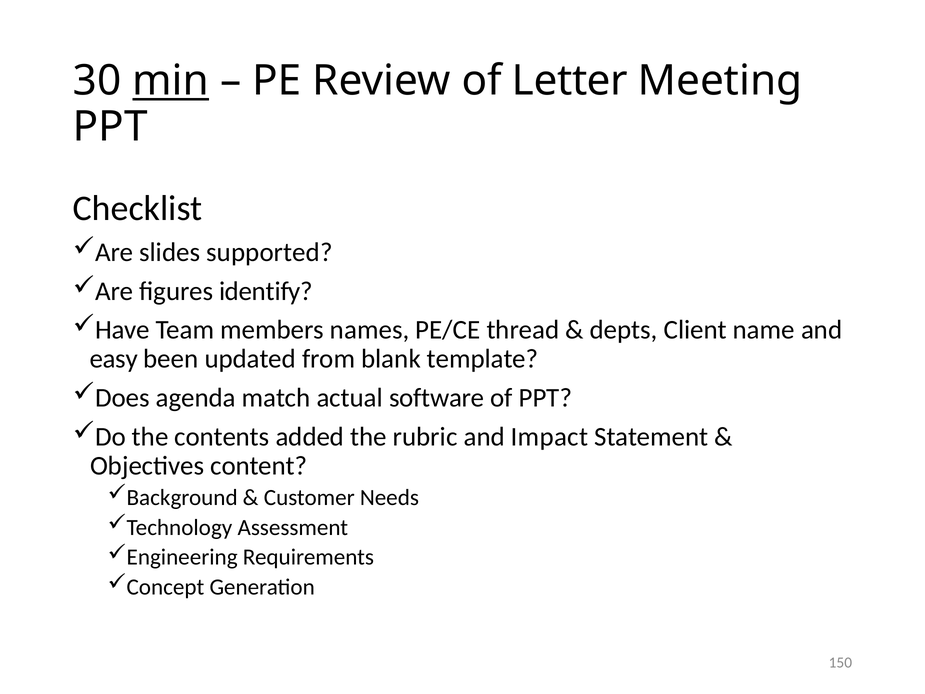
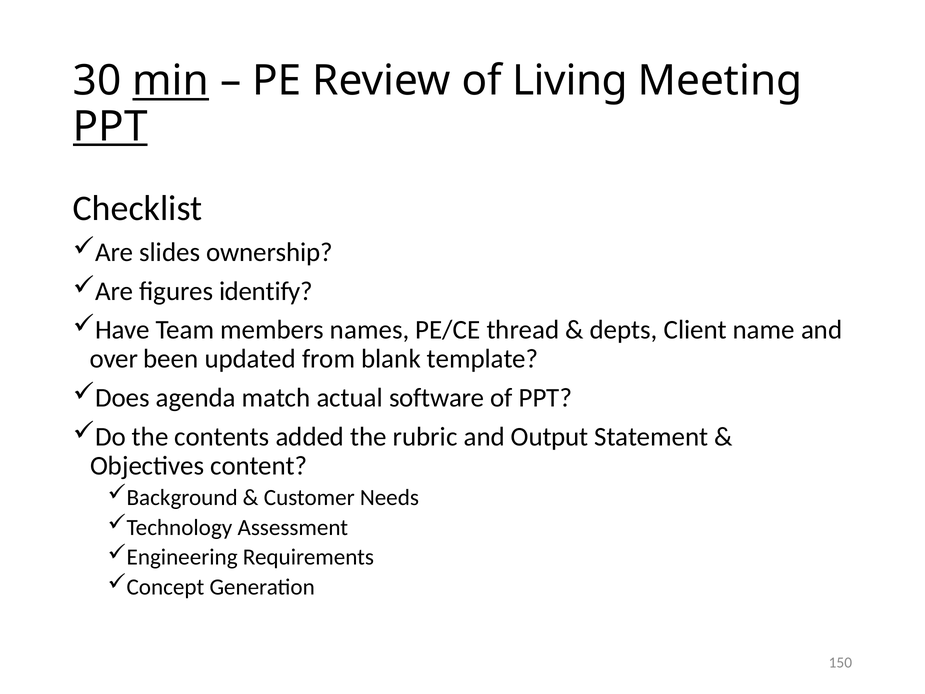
Letter: Letter -> Living
PPT at (110, 127) underline: none -> present
supported: supported -> ownership
easy: easy -> over
Impact: Impact -> Output
